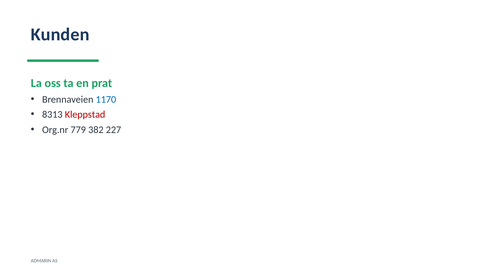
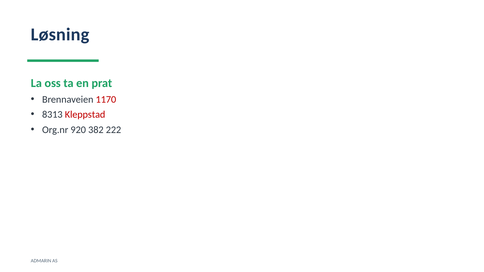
Kunden: Kunden -> Løsning
1170 colour: blue -> red
779: 779 -> 920
227: 227 -> 222
